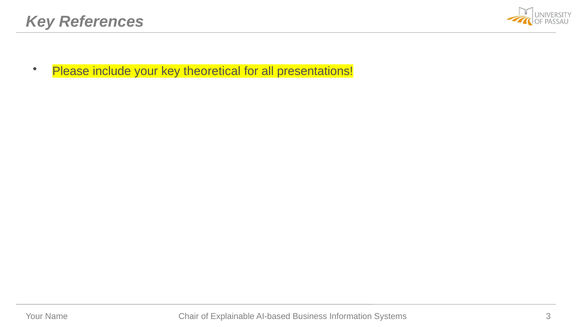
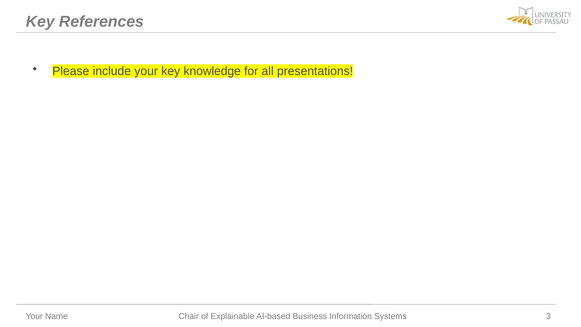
theoretical: theoretical -> knowledge
